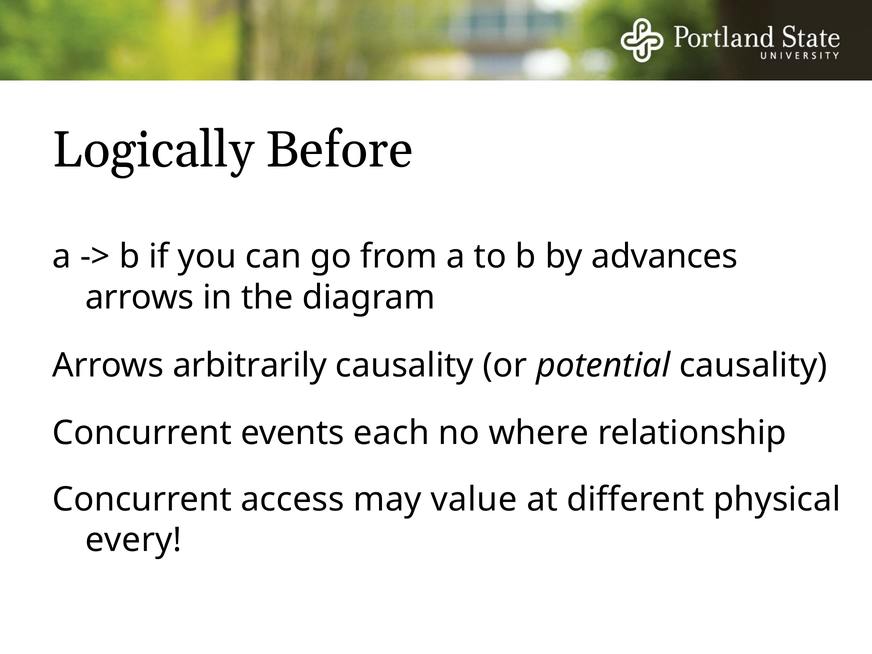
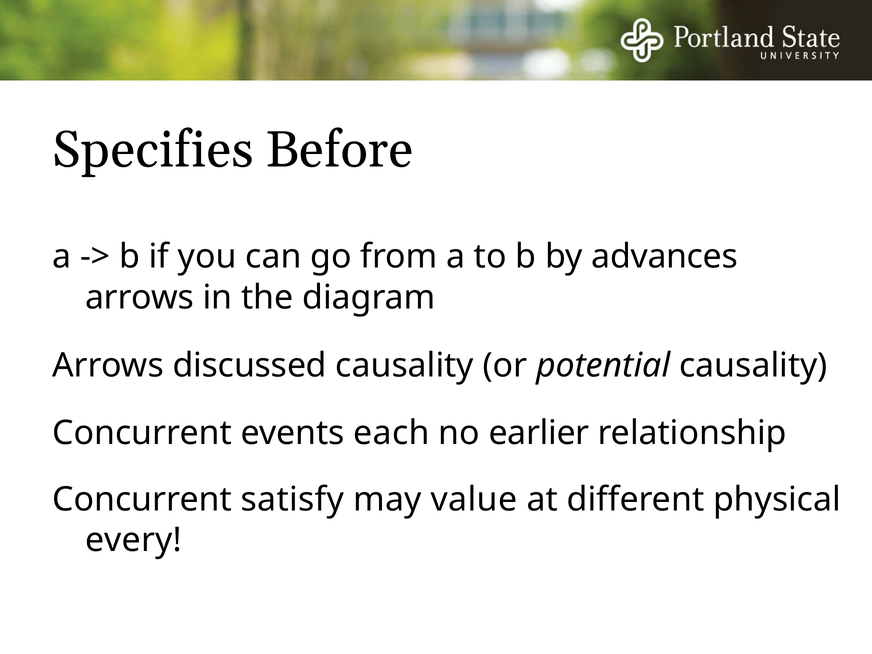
Logically: Logically -> Specifies
arbitrarily: arbitrarily -> discussed
where: where -> earlier
access: access -> satisfy
